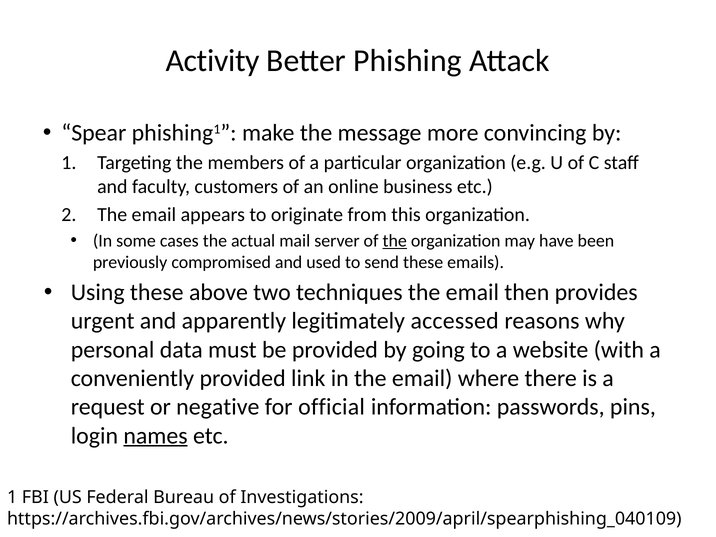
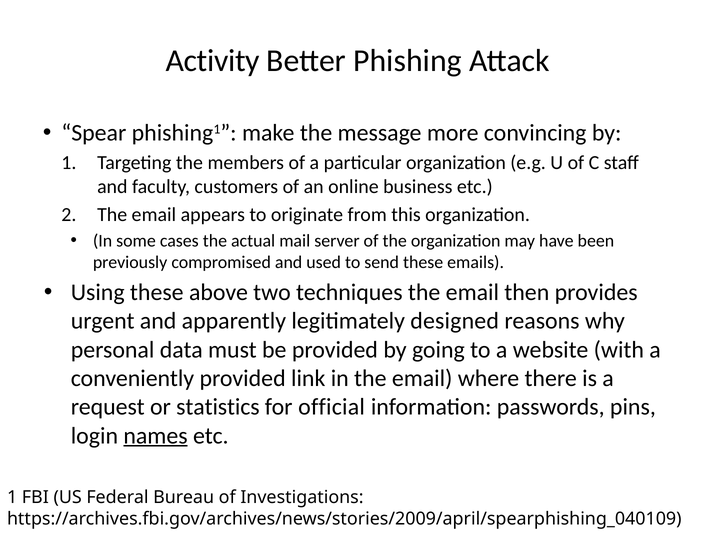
the at (395, 241) underline: present -> none
accessed: accessed -> designed
negative: negative -> statistics
